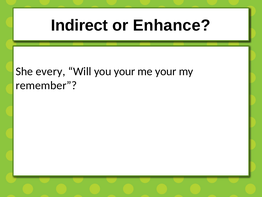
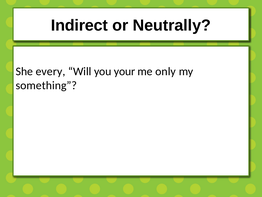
Enhance: Enhance -> Neutrally
me your: your -> only
remember: remember -> something
